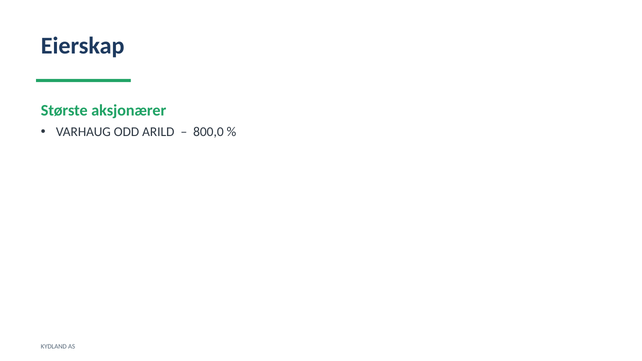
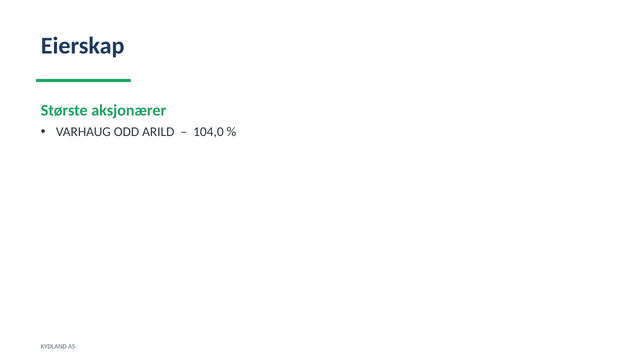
800,0: 800,0 -> 104,0
